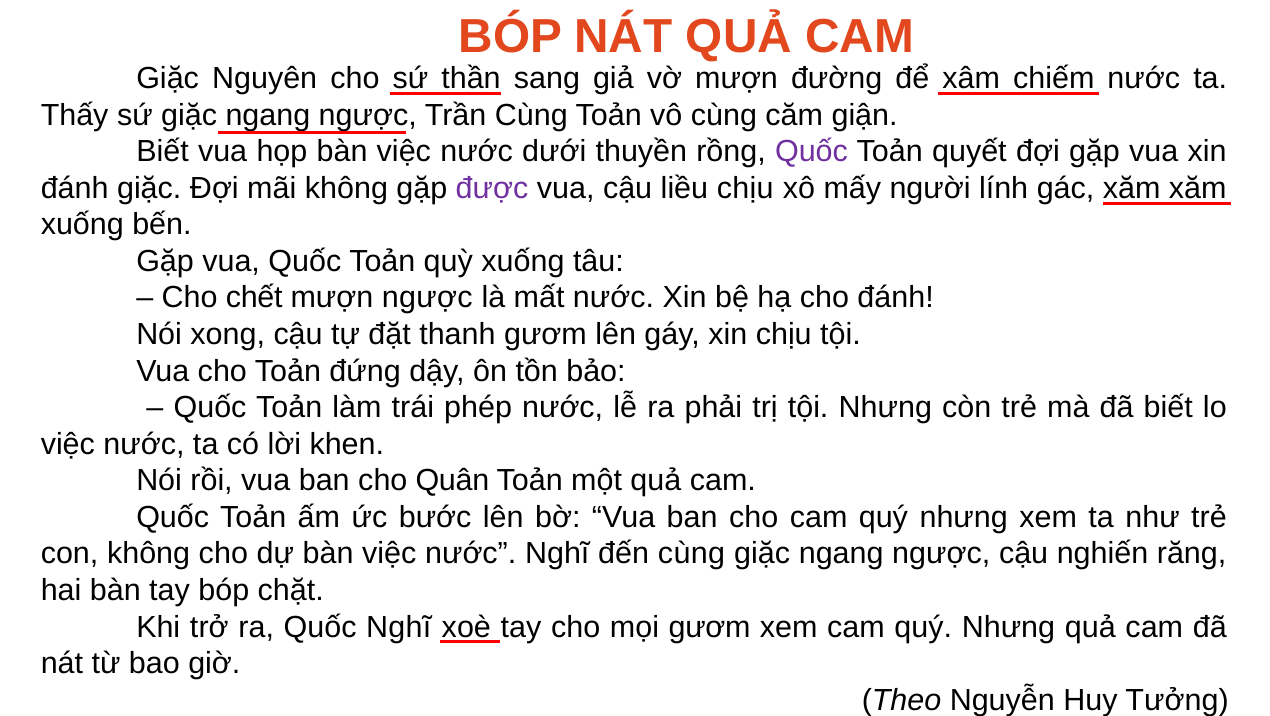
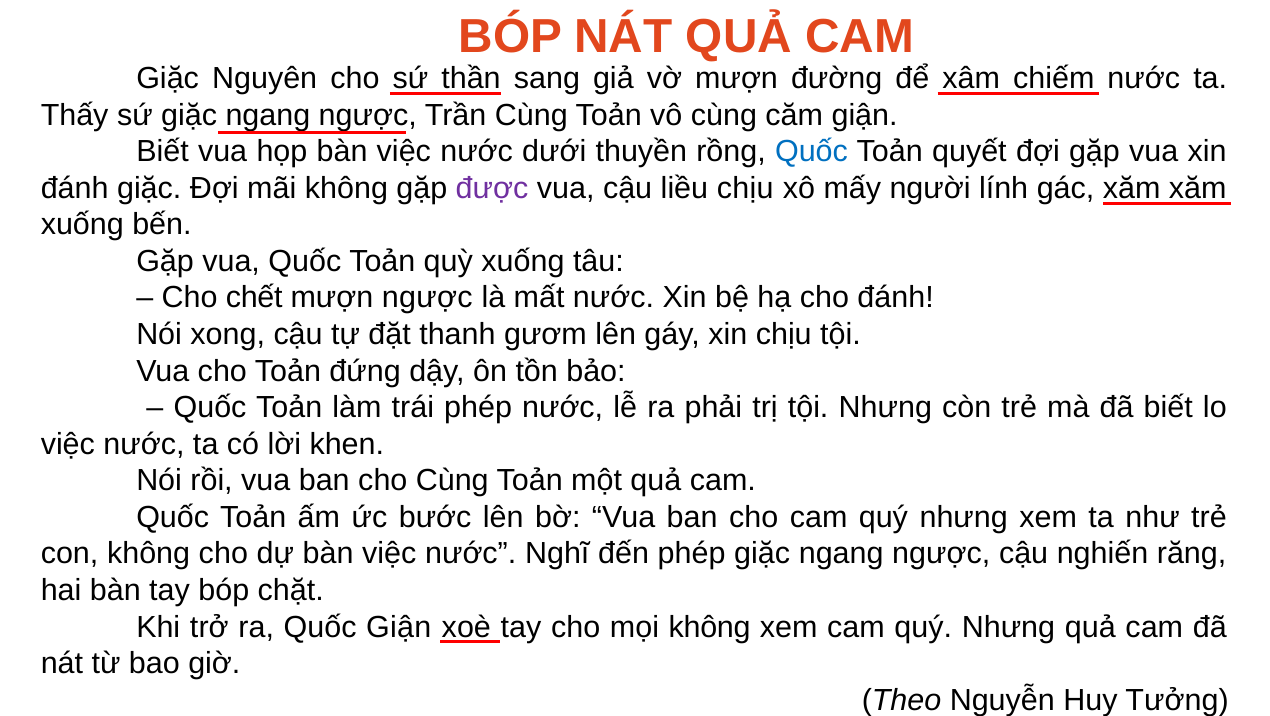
Quốc at (812, 152) colour: purple -> blue
cho Quân: Quân -> Cùng
đến cùng: cùng -> phép
Quốc Nghĩ: Nghĩ -> Giận
mọi gươm: gươm -> không
